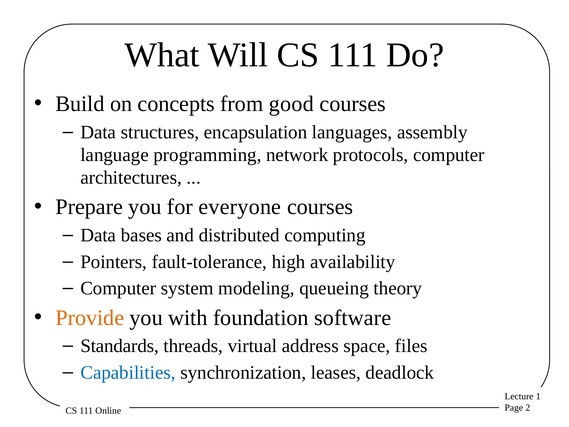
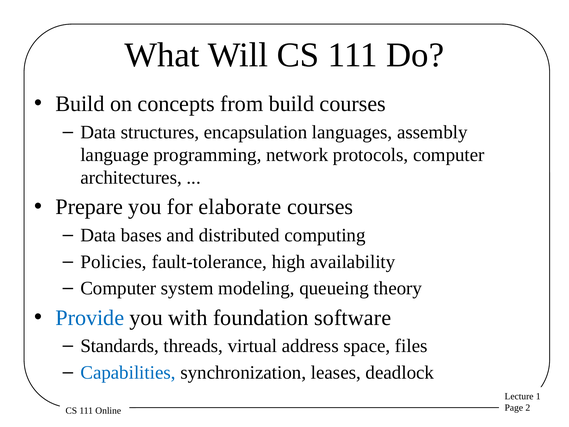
from good: good -> build
everyone: everyone -> elaborate
Pointers: Pointers -> Policies
Provide colour: orange -> blue
